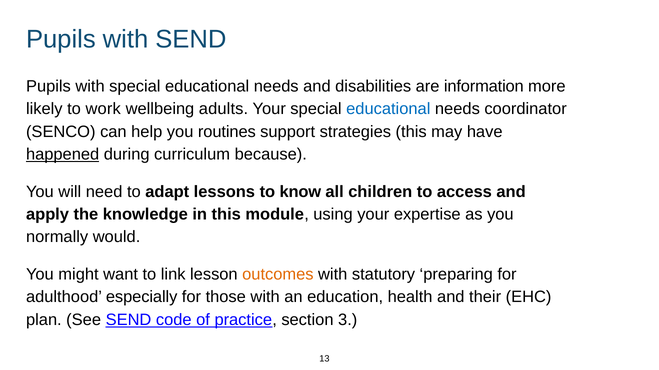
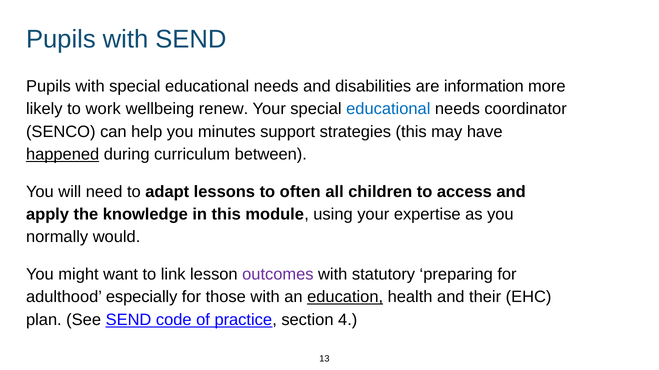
adults: adults -> renew
routines: routines -> minutes
because: because -> between
know: know -> often
outcomes colour: orange -> purple
education underline: none -> present
3: 3 -> 4
